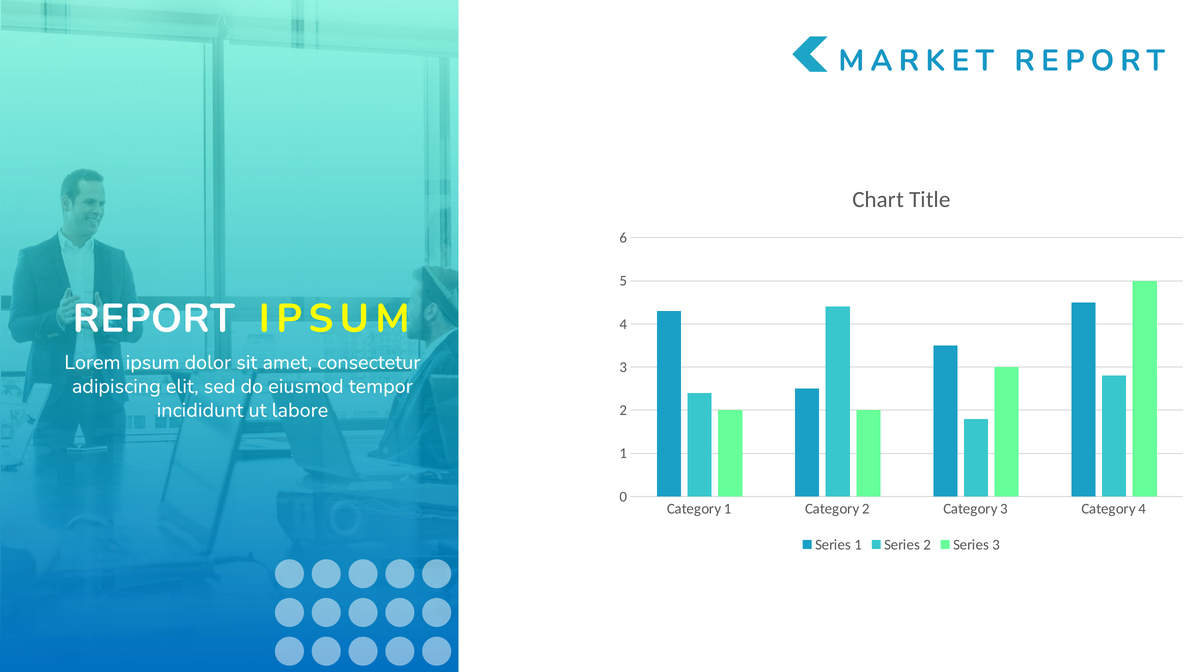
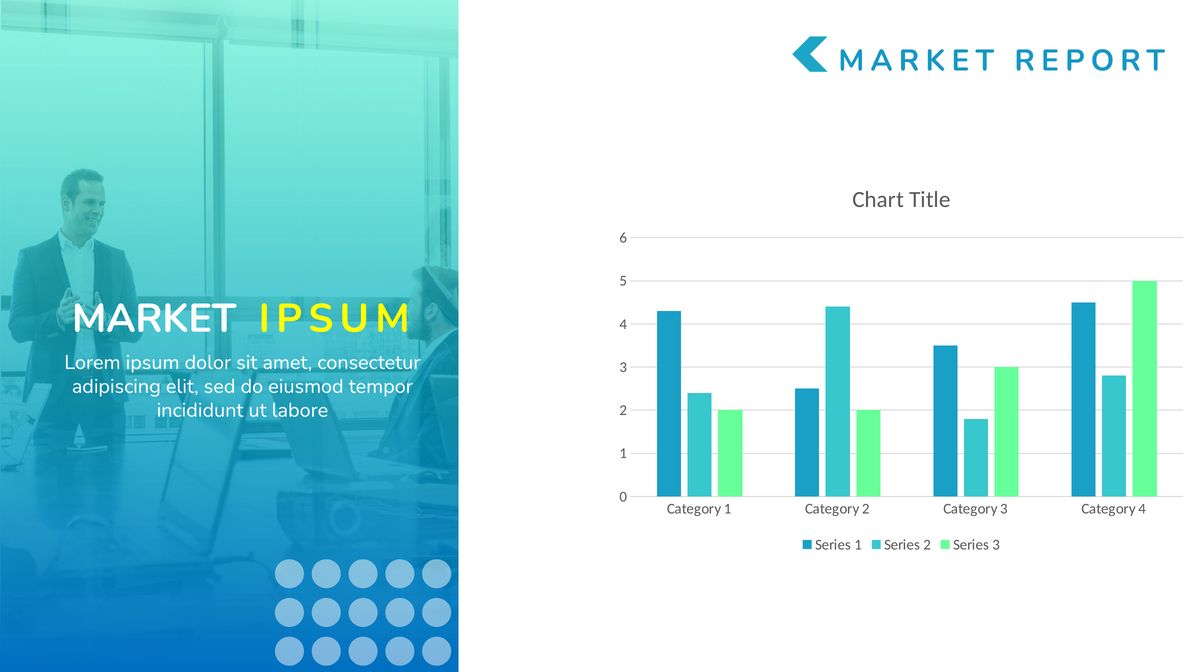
REPORT at (154, 319): REPORT -> MARKET
